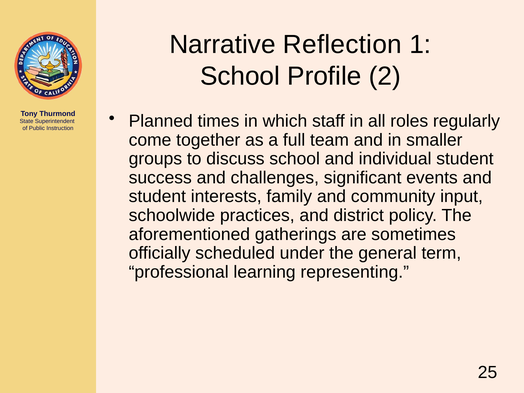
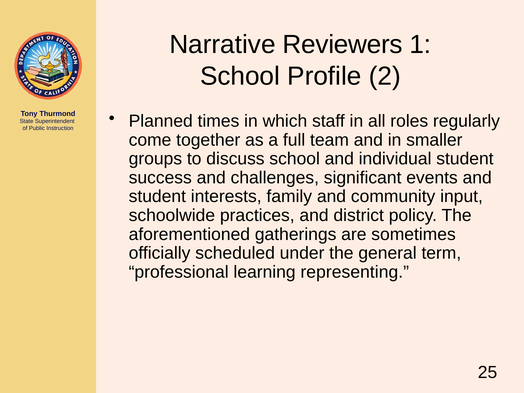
Reflection: Reflection -> Reviewers
